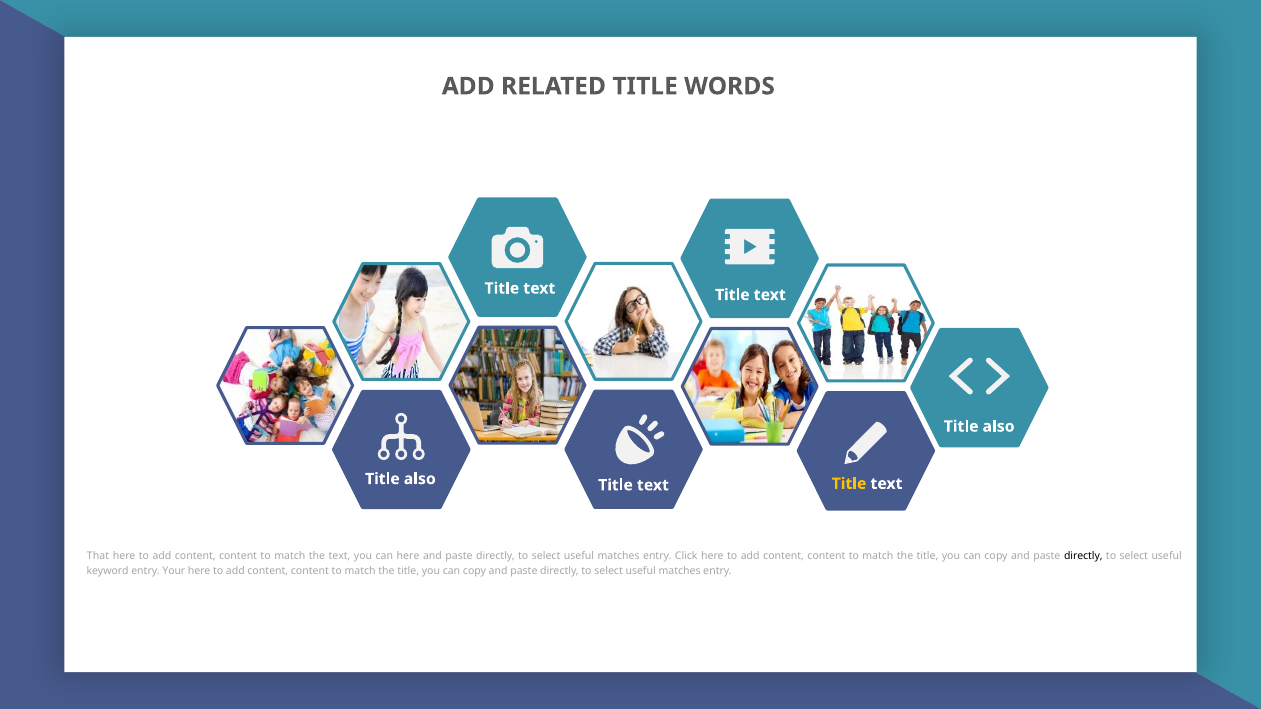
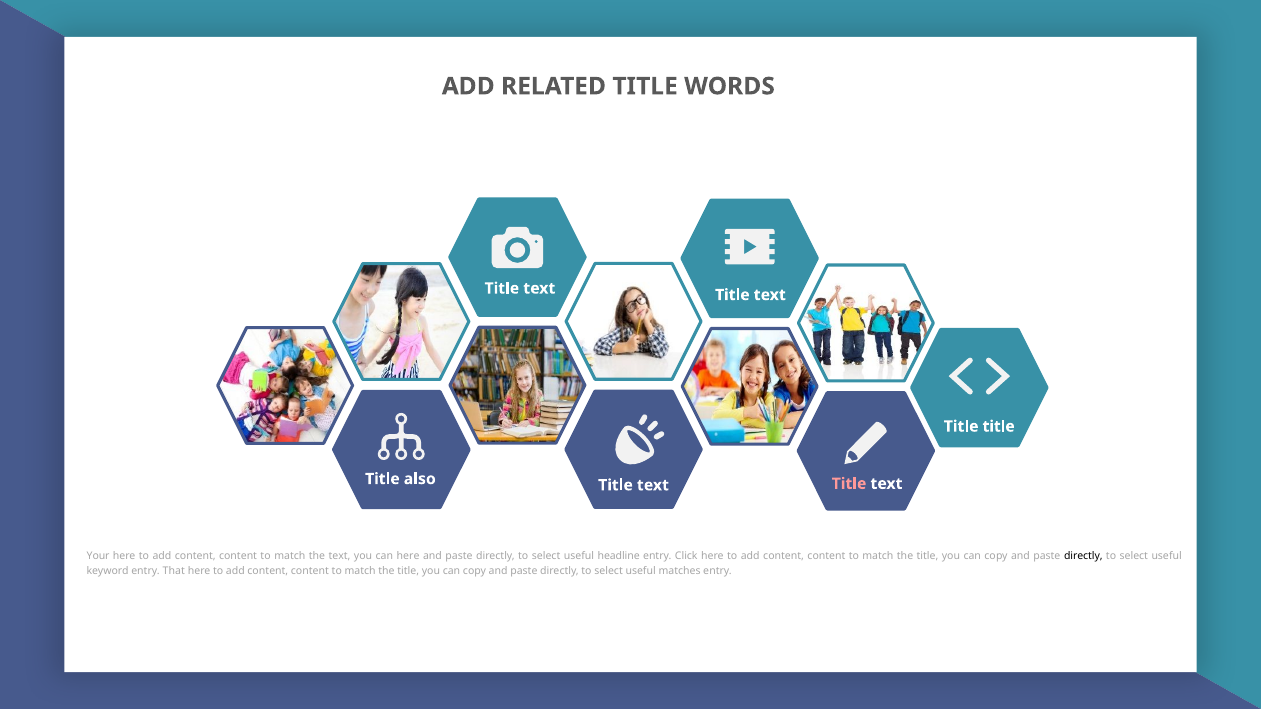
also at (999, 427): also -> title
Title at (849, 484) colour: yellow -> pink
That: That -> Your
matches at (619, 556): matches -> headline
Your: Your -> That
